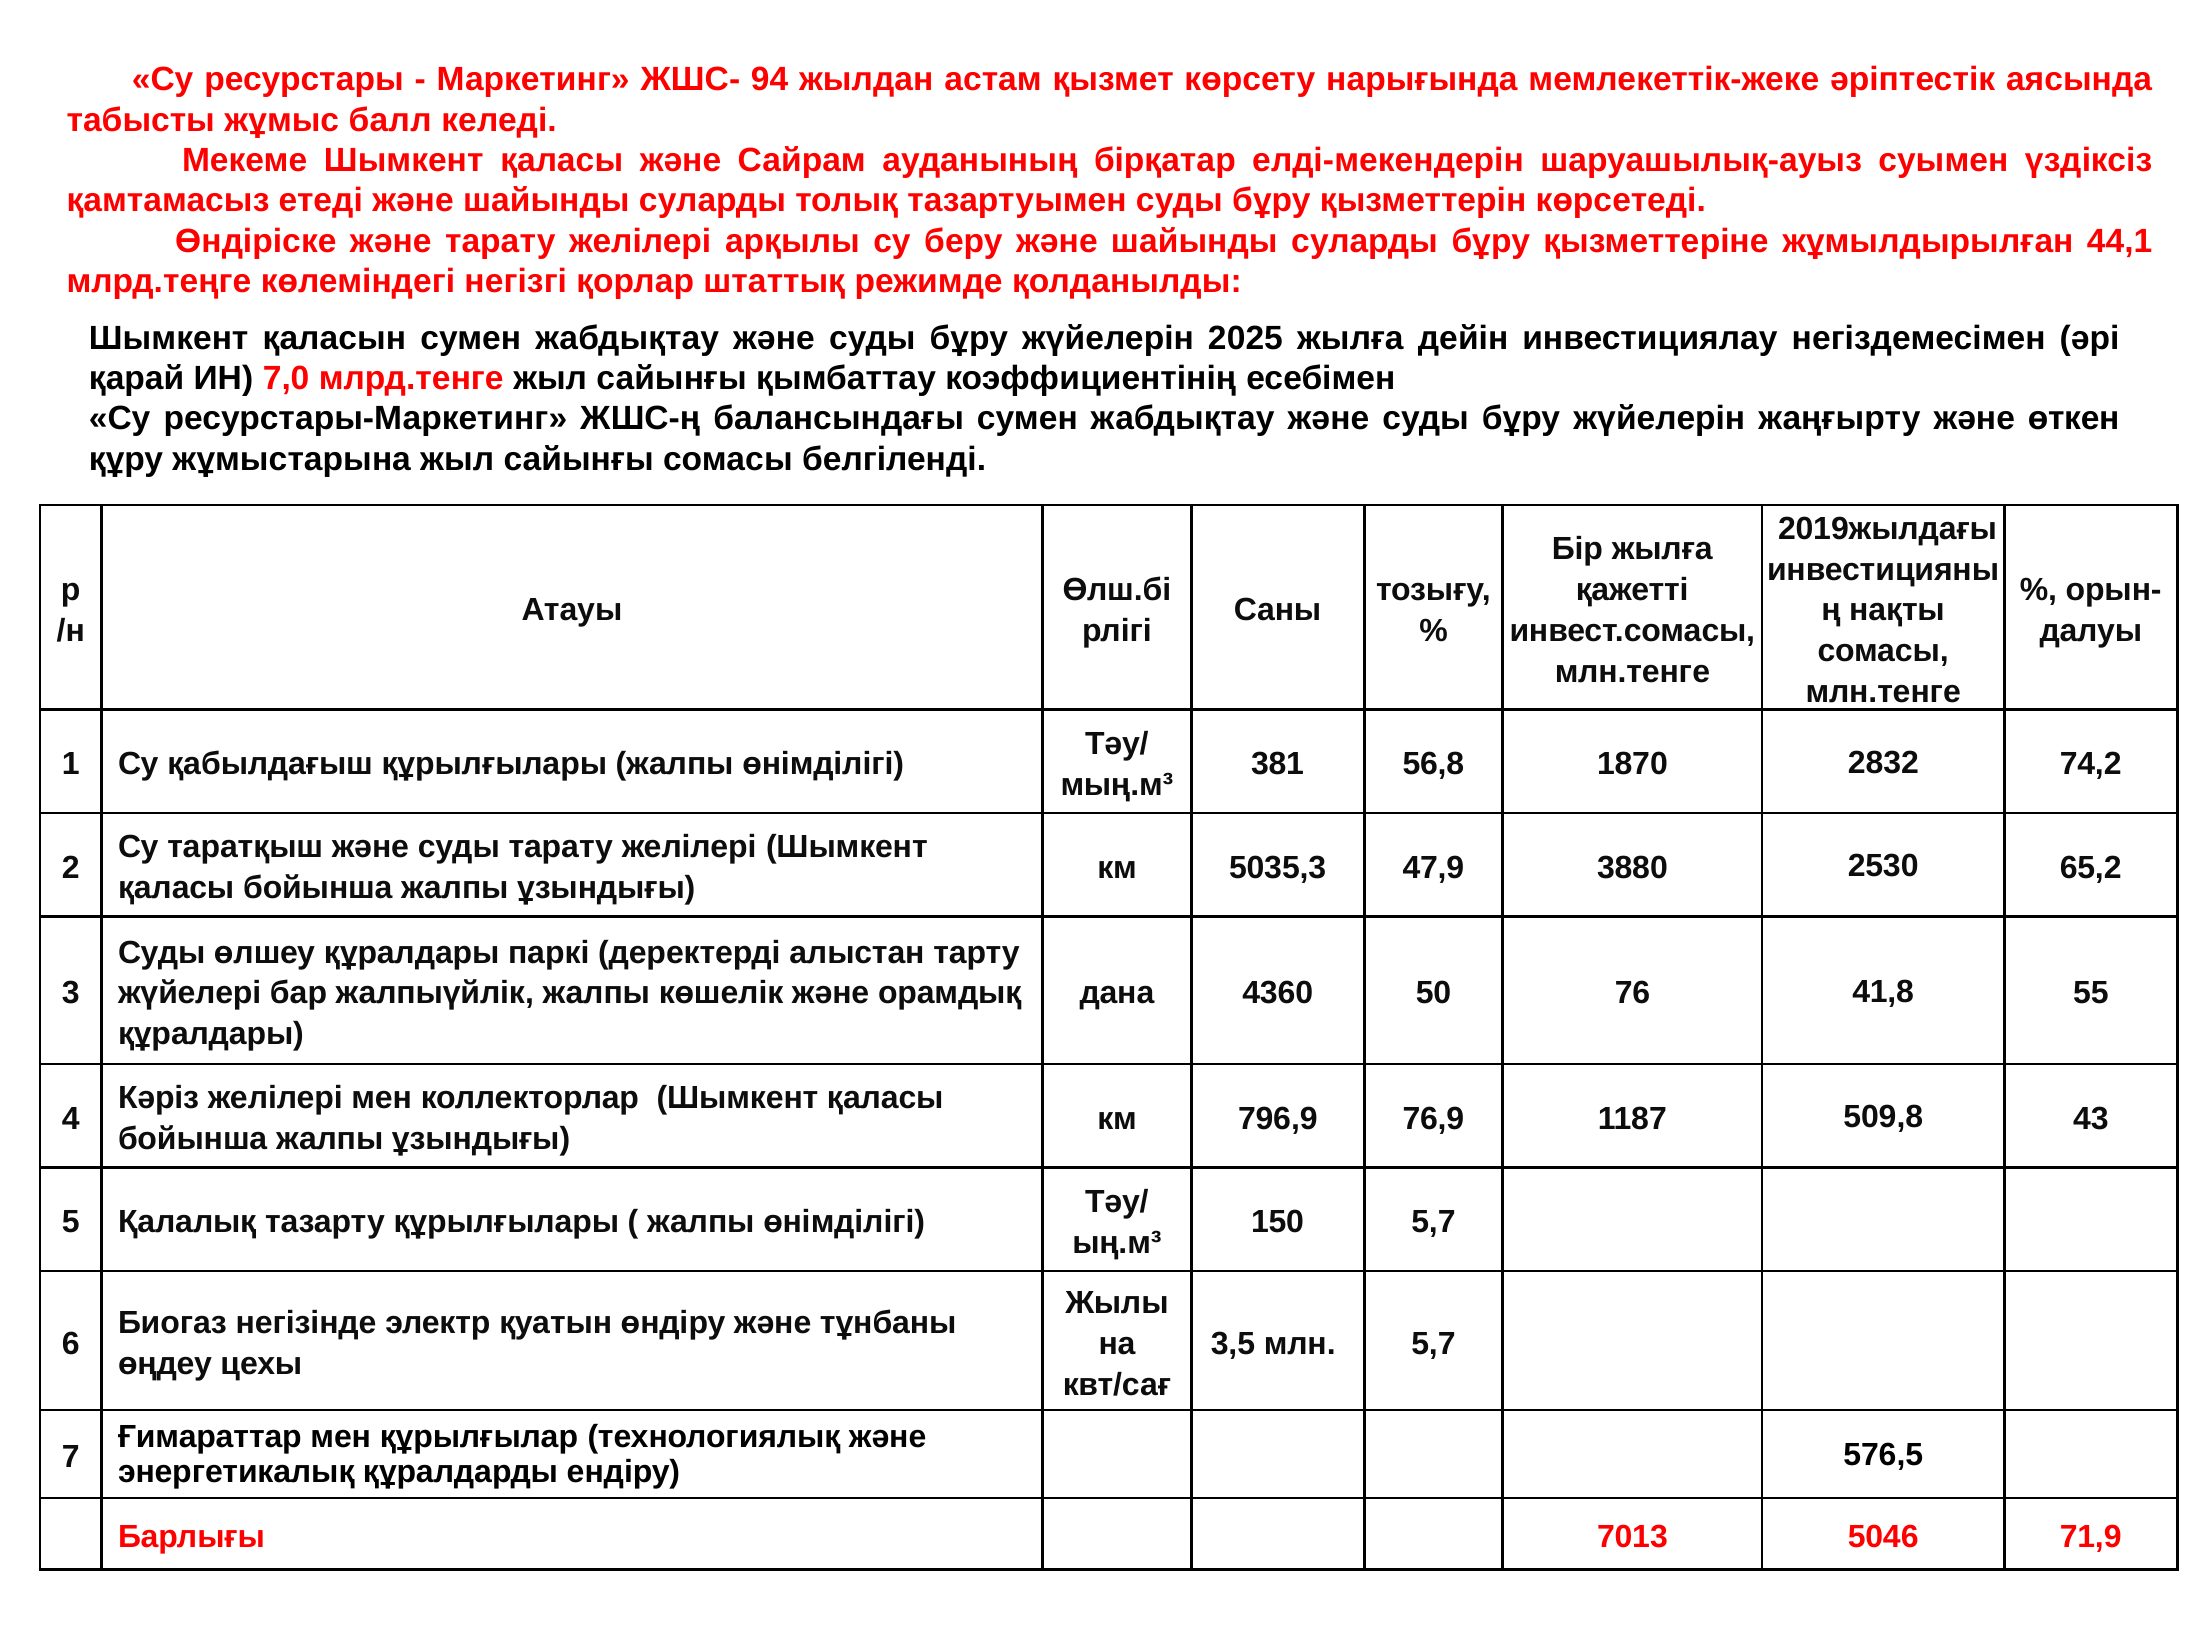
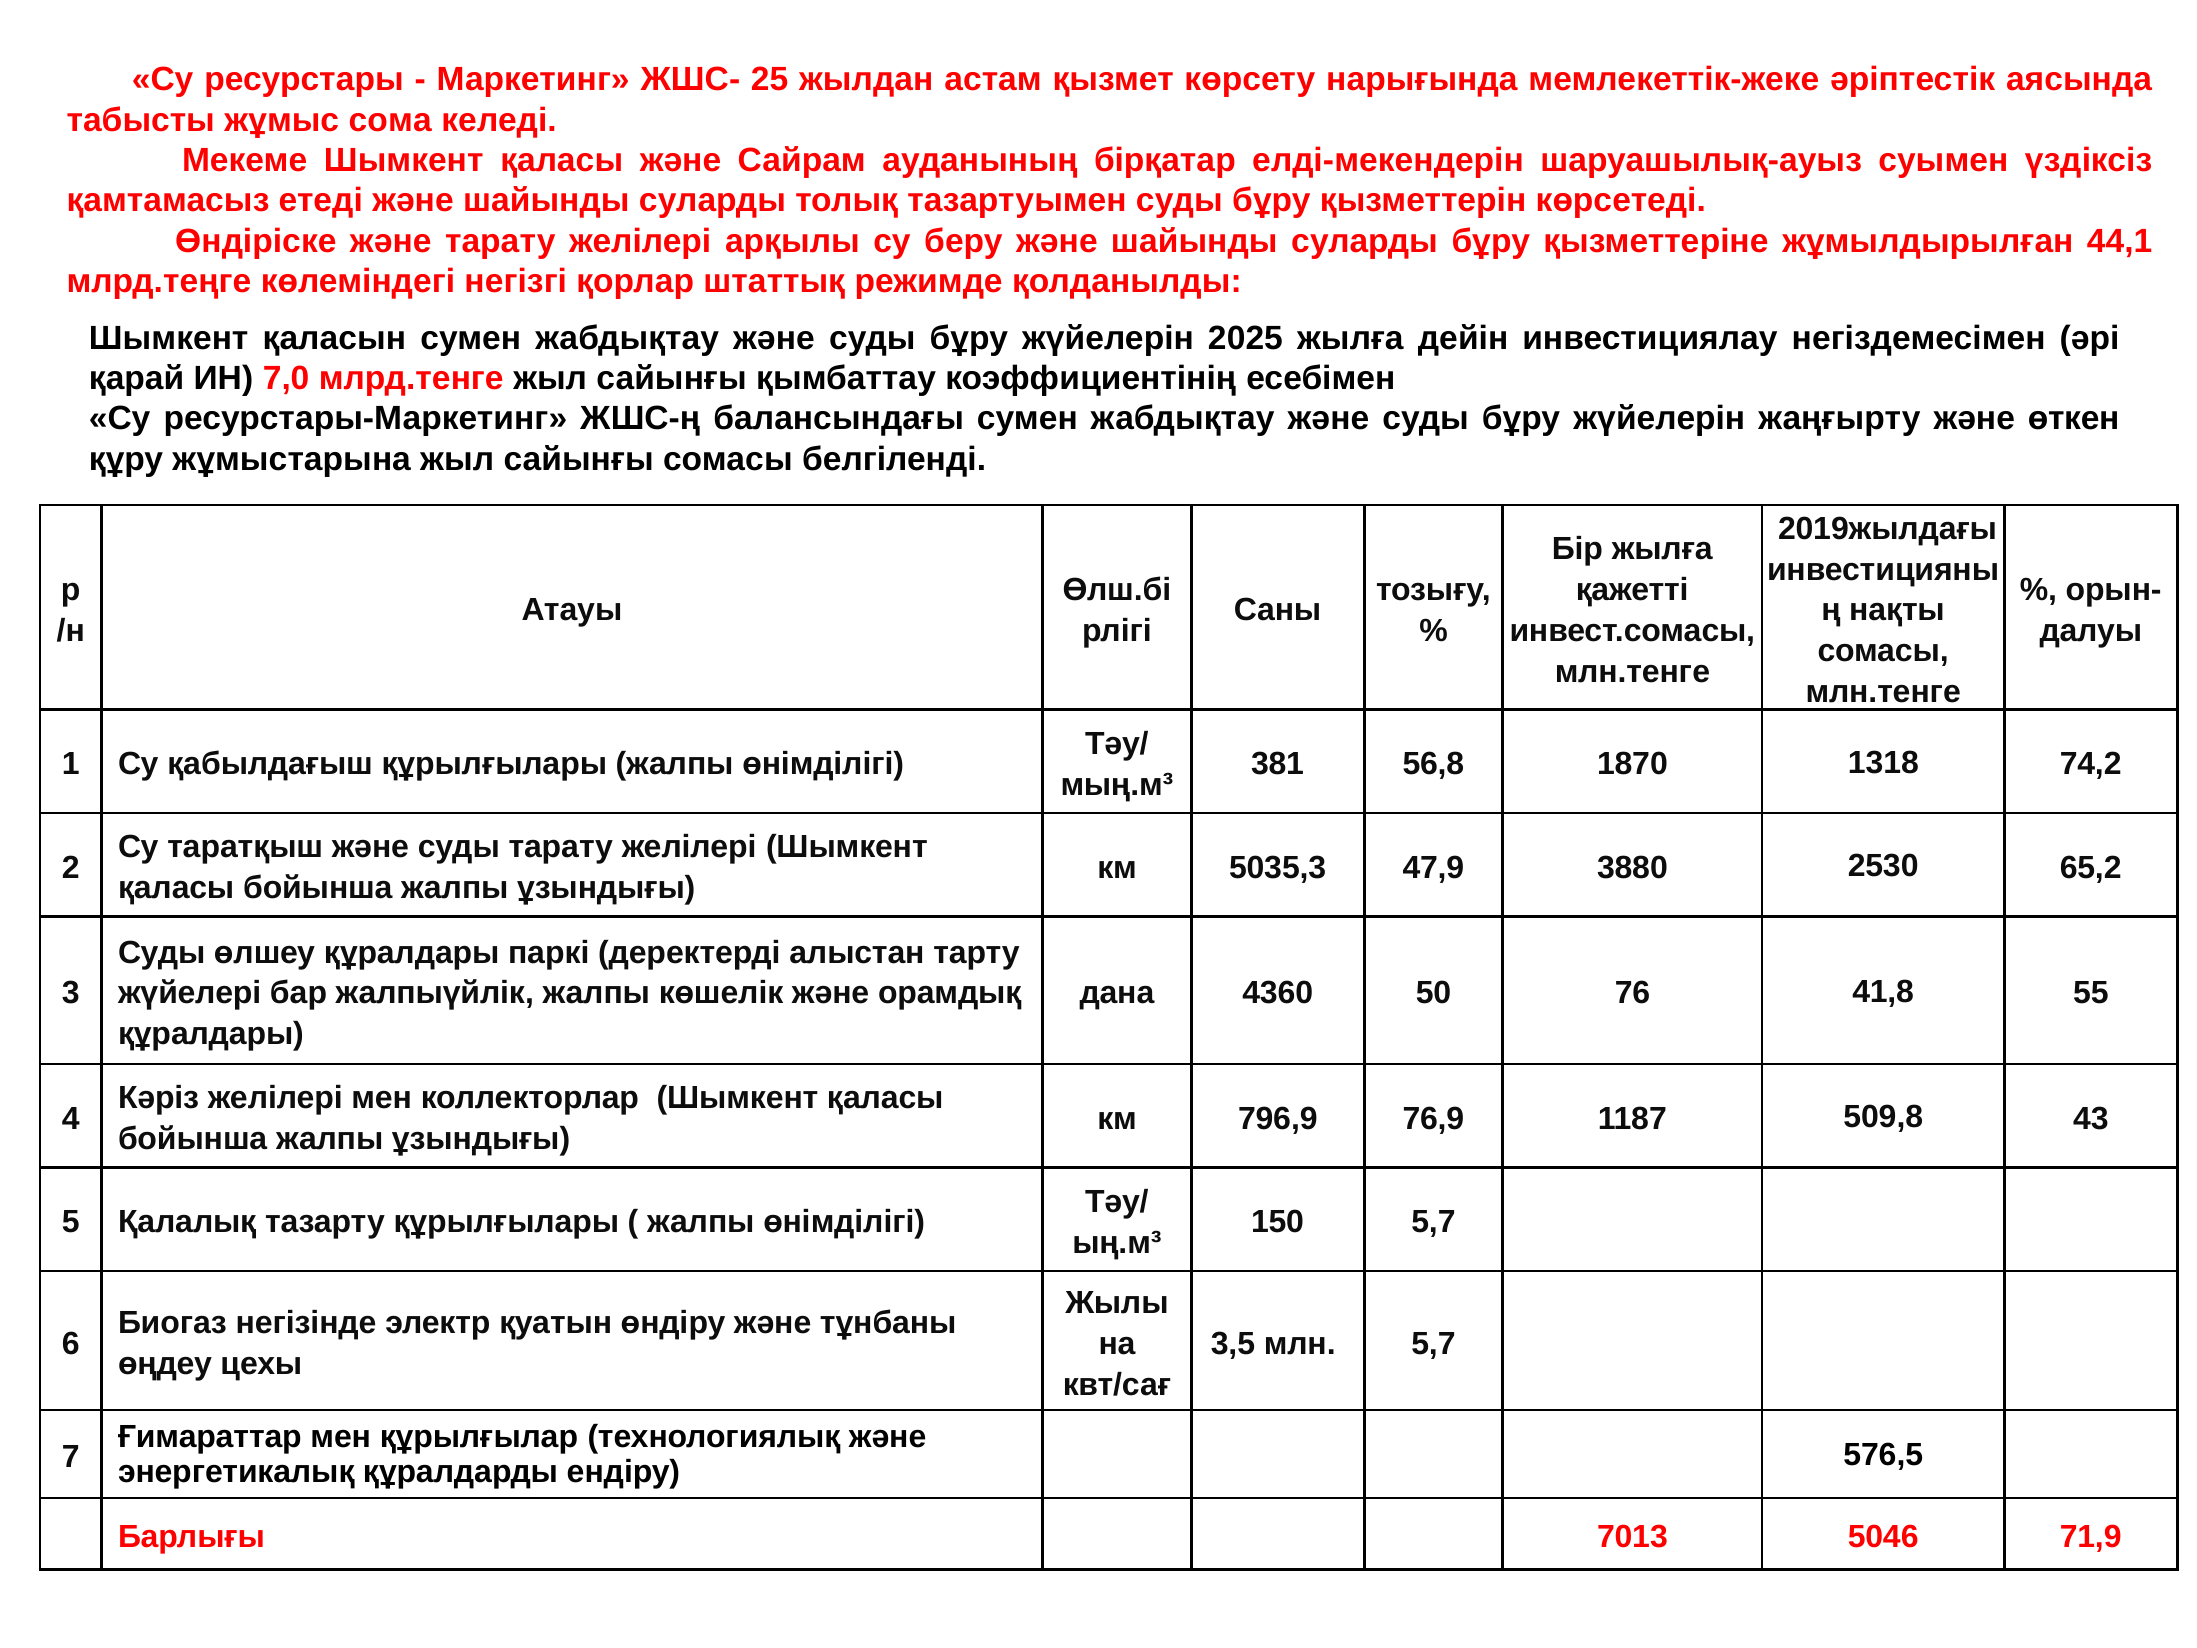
94: 94 -> 25
балл: балл -> сома
2832: 2832 -> 1318
